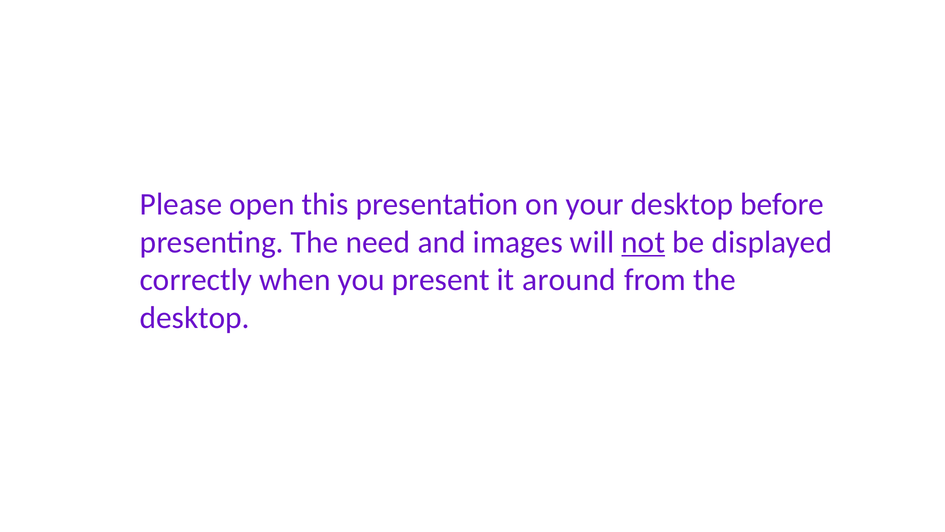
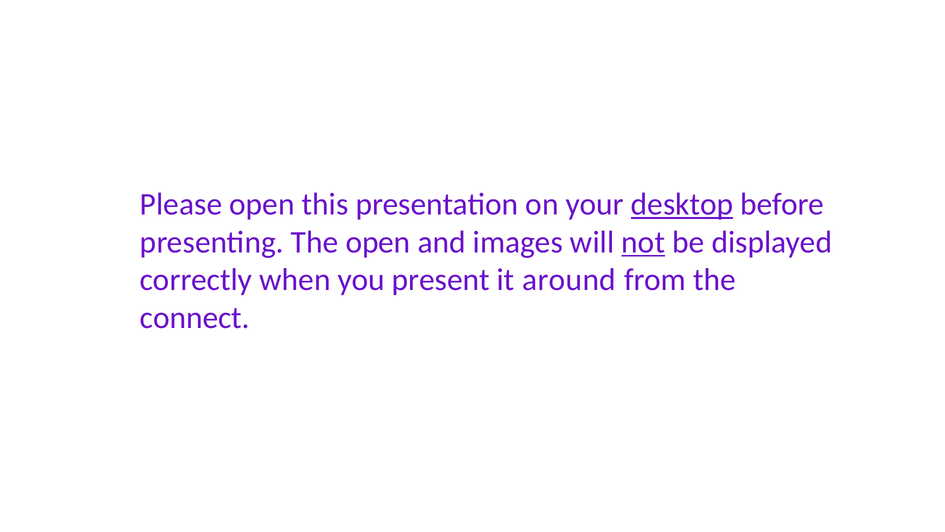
desktop at (682, 204) underline: none -> present
The need: need -> open
desktop at (195, 318): desktop -> connect
